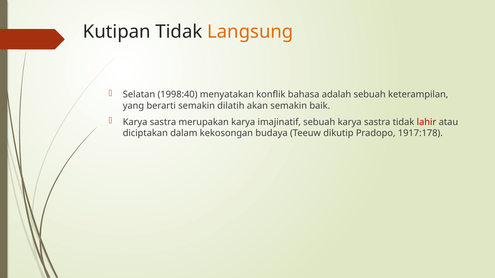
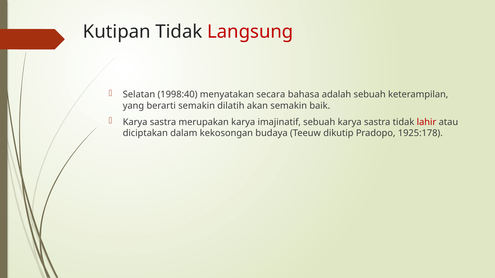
Langsung colour: orange -> red
konflik: konflik -> secara
1917:178: 1917:178 -> 1925:178
